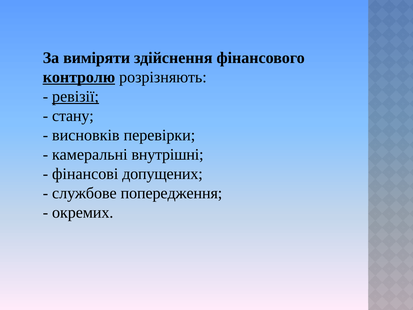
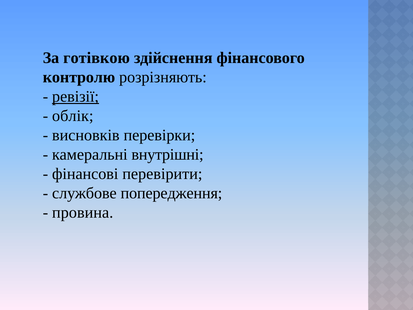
виміряти: виміряти -> готівкою
контролю underline: present -> none
стану: стану -> облік
допущених: допущених -> перевірити
окремих: окремих -> провина
